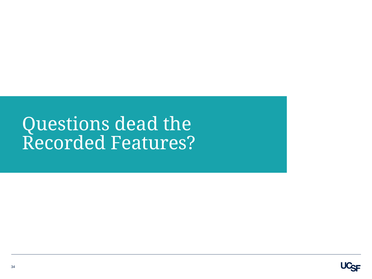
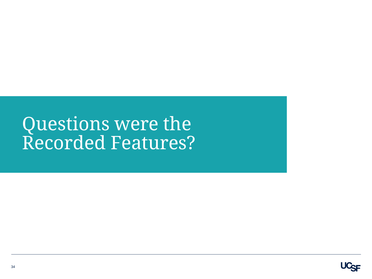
dead: dead -> were
